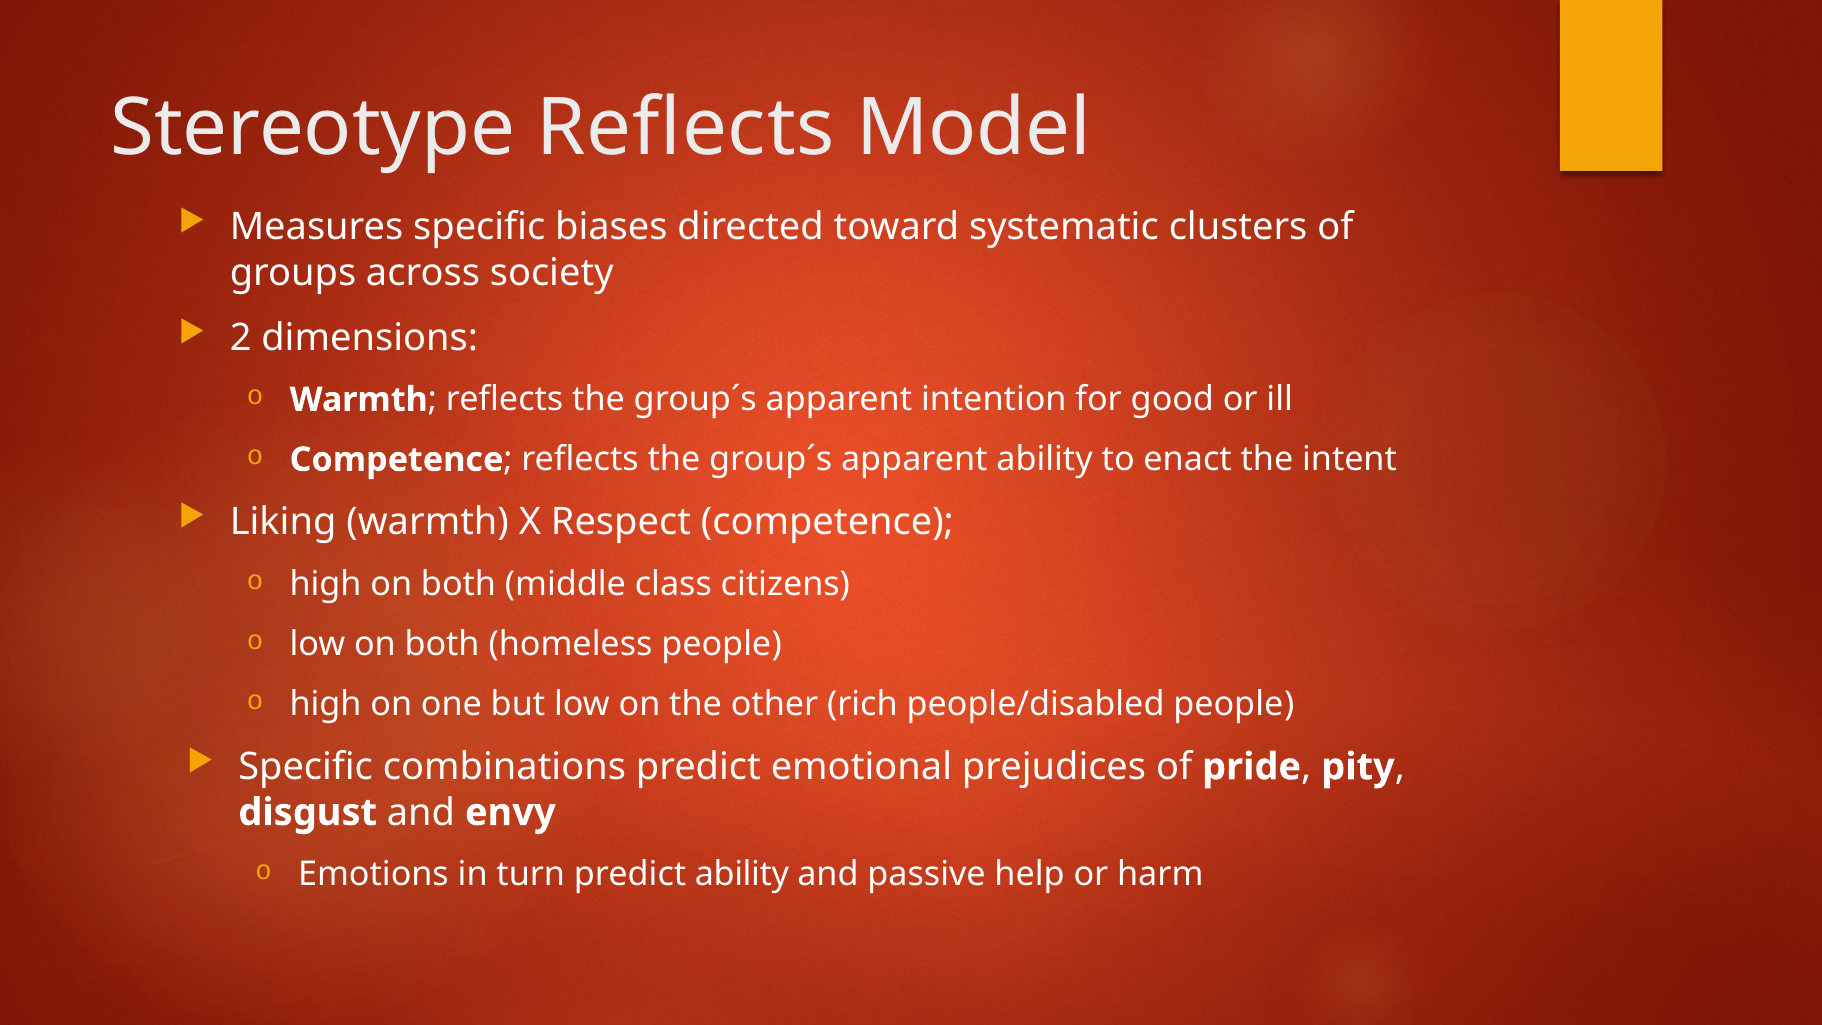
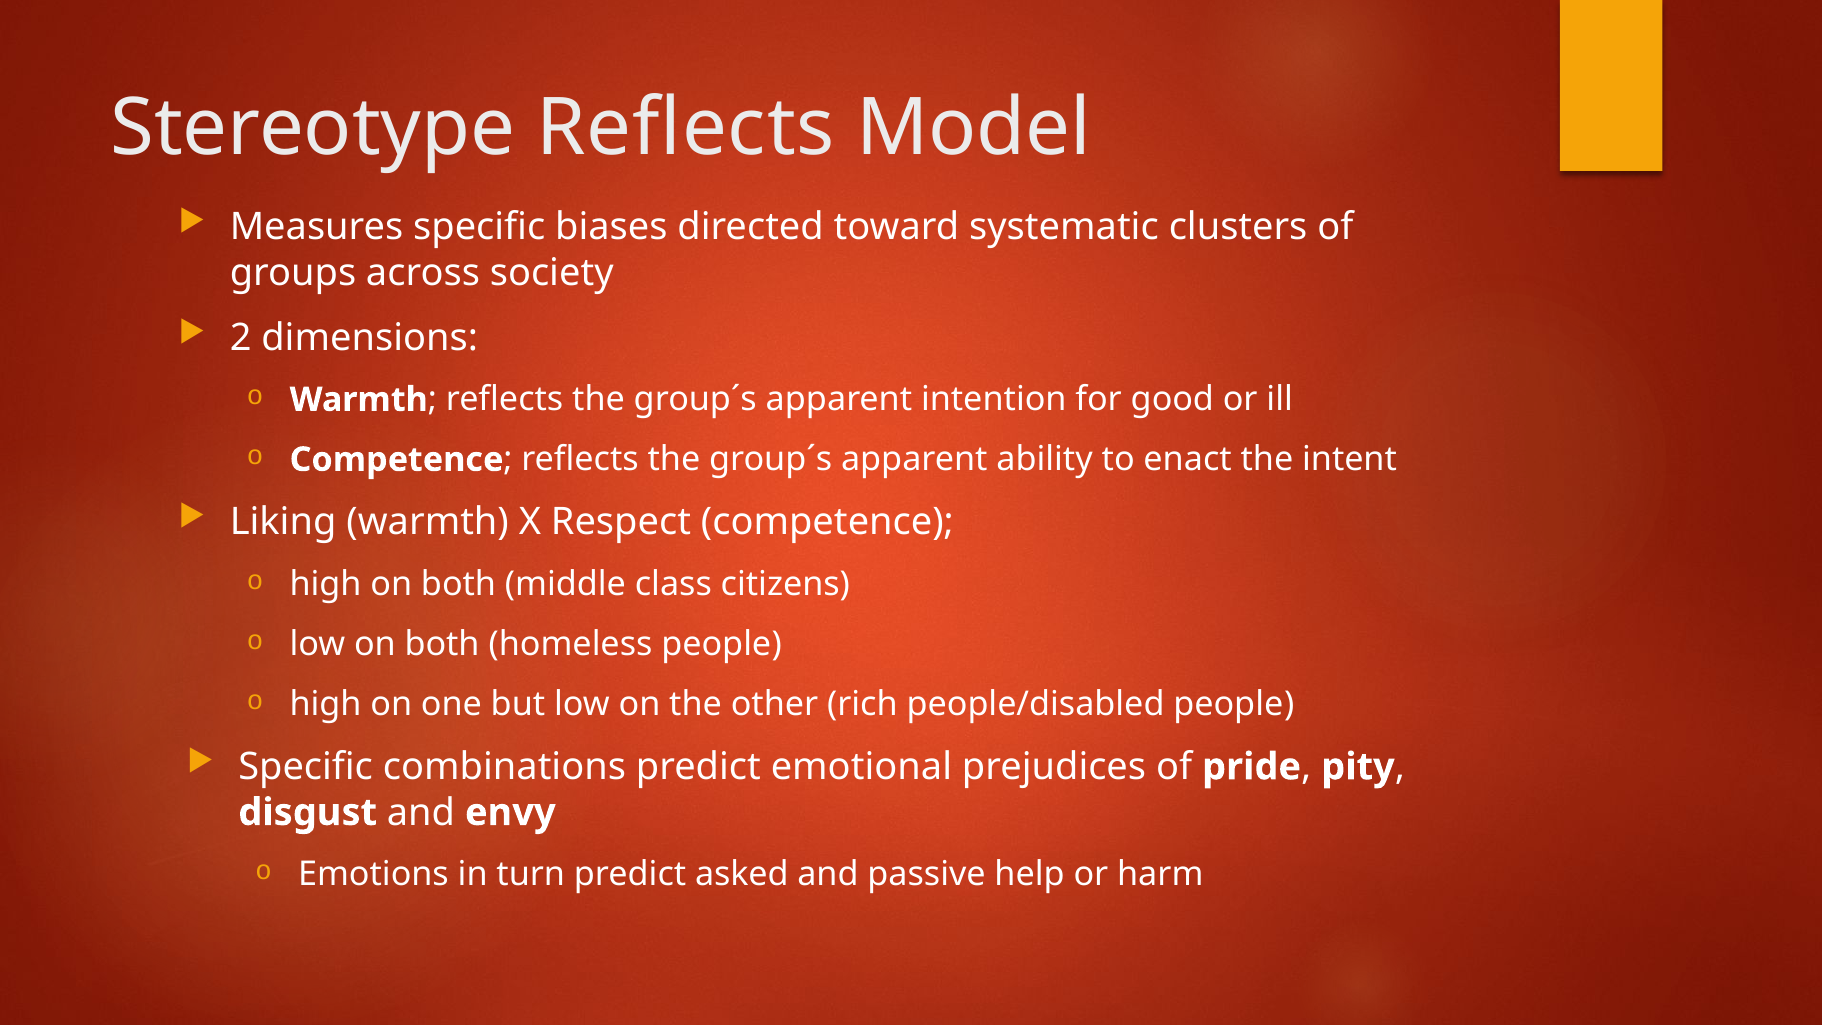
predict ability: ability -> asked
